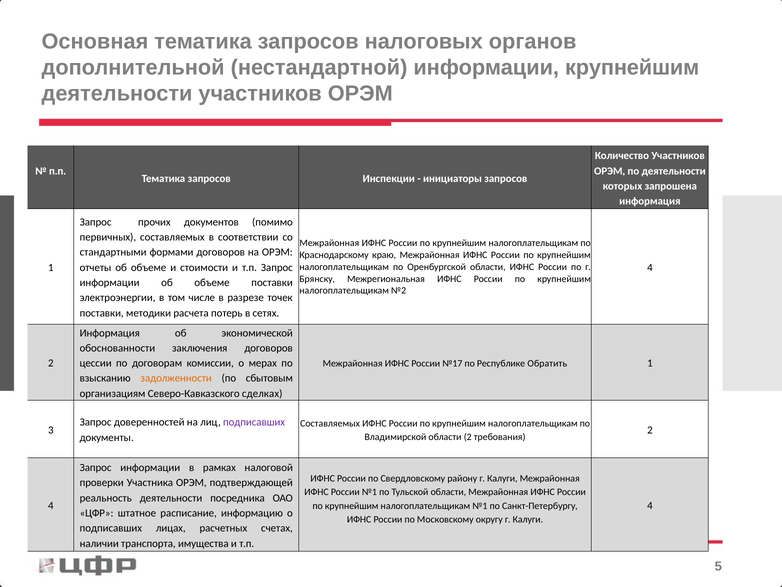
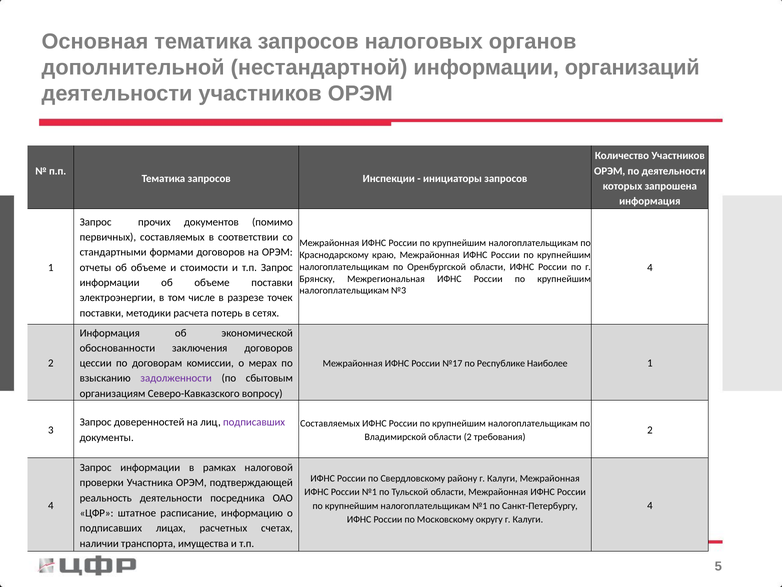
информации крупнейшим: крупнейшим -> организаций
№2: №2 -> №3
Обратить: Обратить -> Наиболее
задолженности colour: orange -> purple
сделках: сделках -> вопросу
